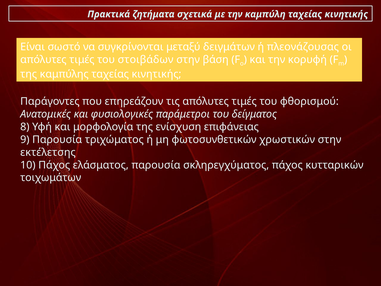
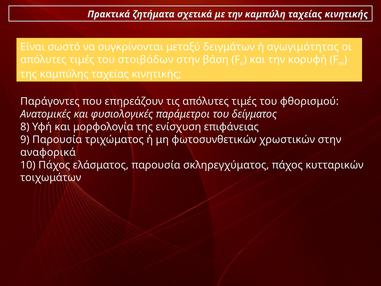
πλεονάζουσας: πλεονάζουσας -> αγωγιμότητας
εκτέλετσης: εκτέλετσης -> αναφορικά
